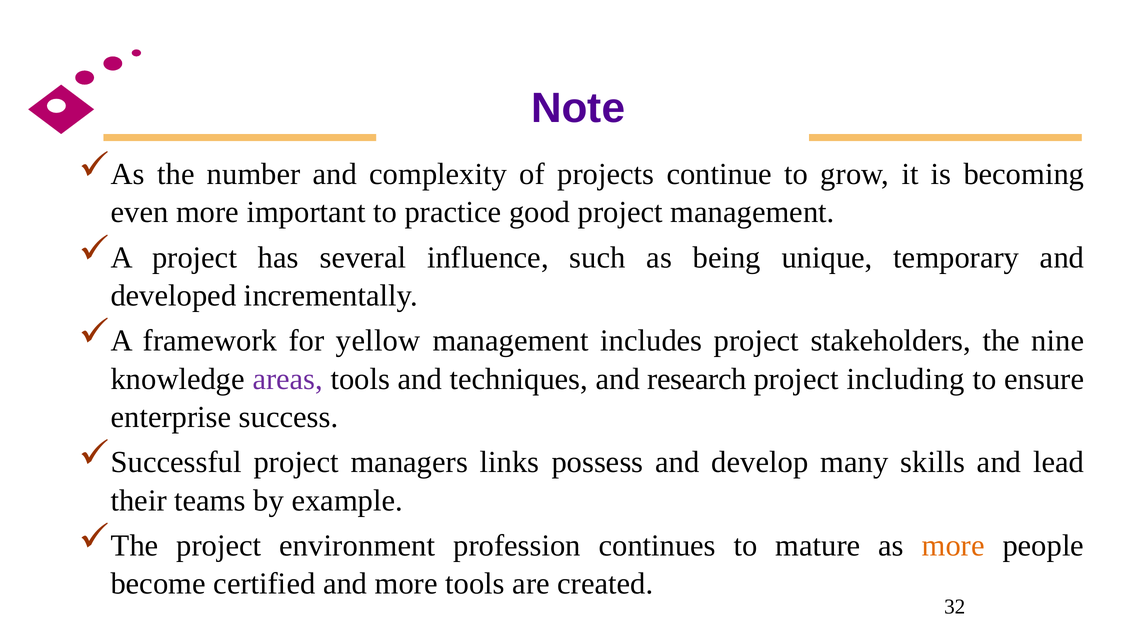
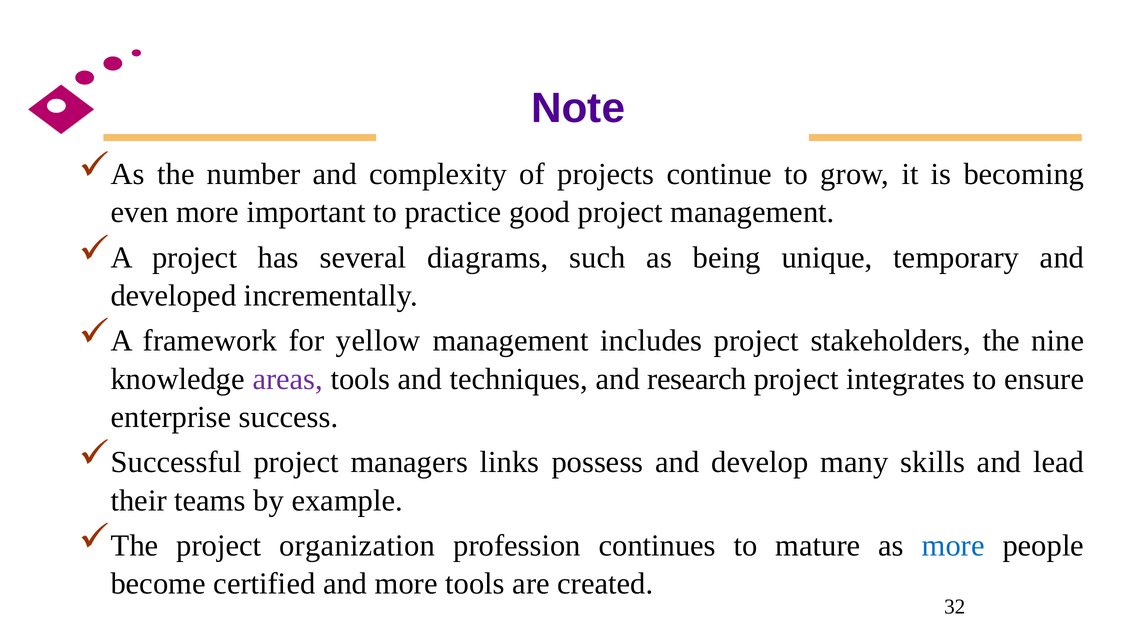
influence: influence -> diagrams
including: including -> integrates
environment: environment -> organization
more at (953, 546) colour: orange -> blue
